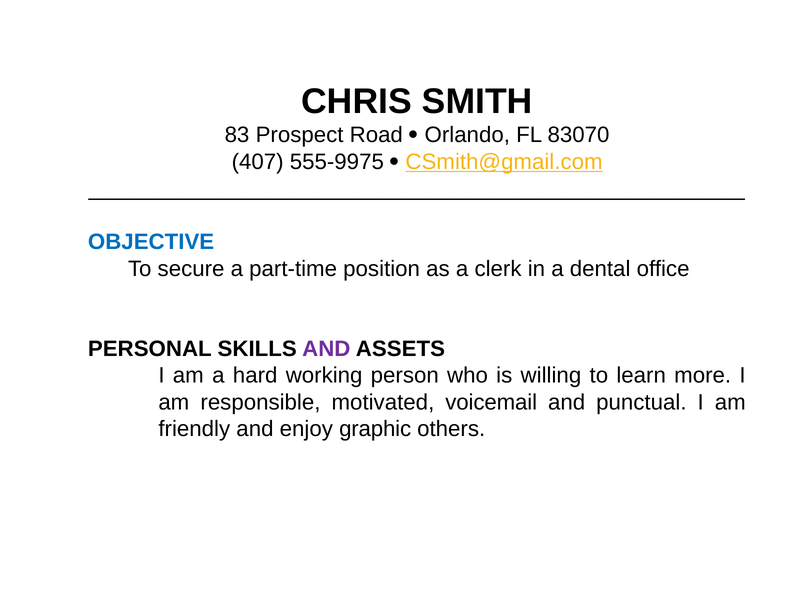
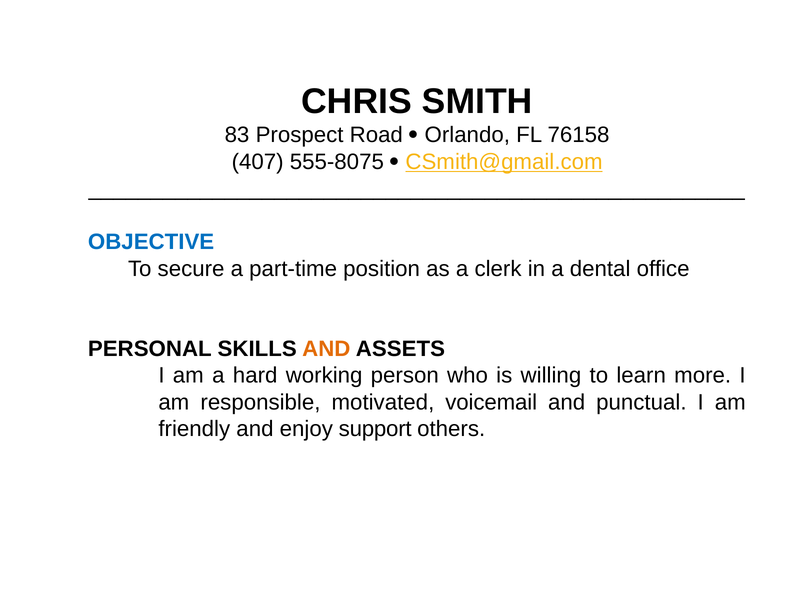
83070: 83070 -> 76158
555-9975: 555-9975 -> 555-8075
AND at (326, 349) colour: purple -> orange
graphic: graphic -> support
